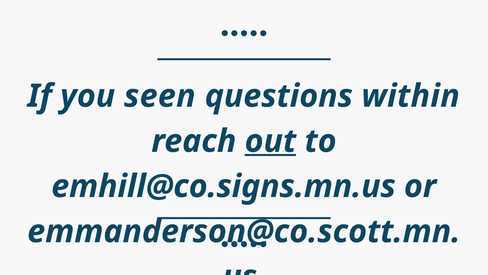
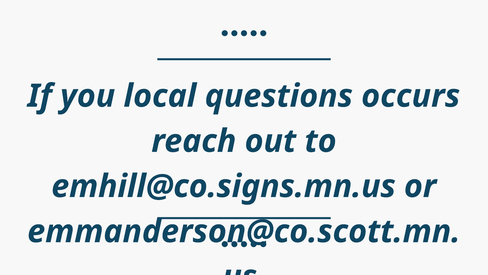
seen: seen -> local
within: within -> occurs
out underline: present -> none
